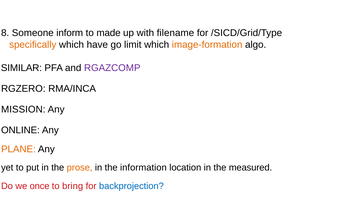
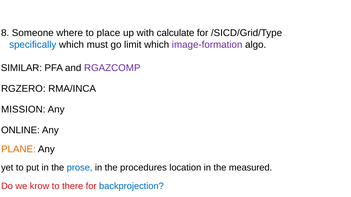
inform: inform -> where
made: made -> place
filename: filename -> calculate
specifically colour: orange -> blue
have: have -> must
image-formation colour: orange -> purple
prose colour: orange -> blue
information: information -> procedures
once: once -> krow
bring: bring -> there
